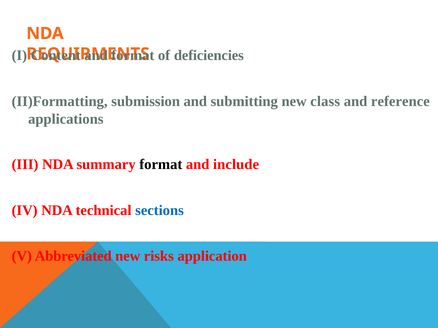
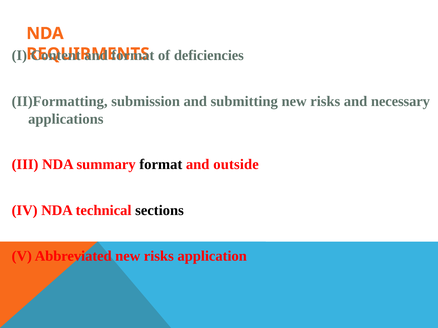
submitting new class: class -> risks
reference: reference -> necessary
include: include -> outside
sections colour: blue -> black
